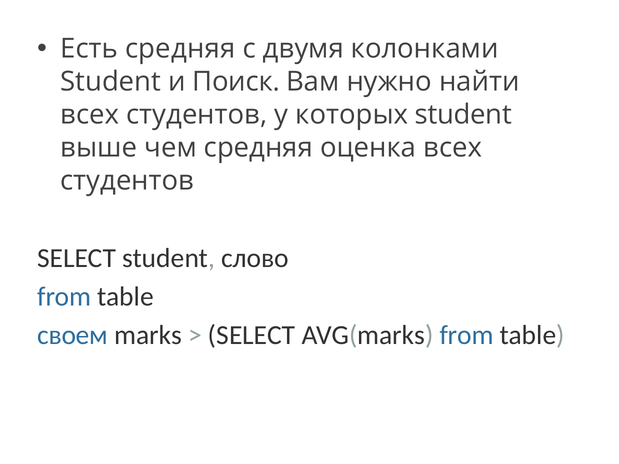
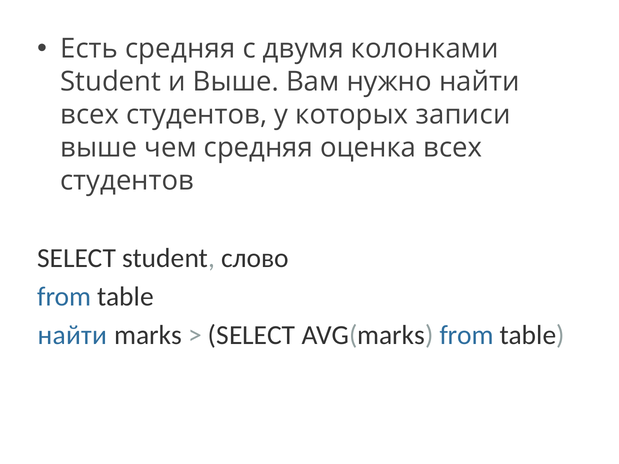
и Поиск: Поиск -> Выше
которых student: student -> записи
своем at (73, 335): своем -> найти
